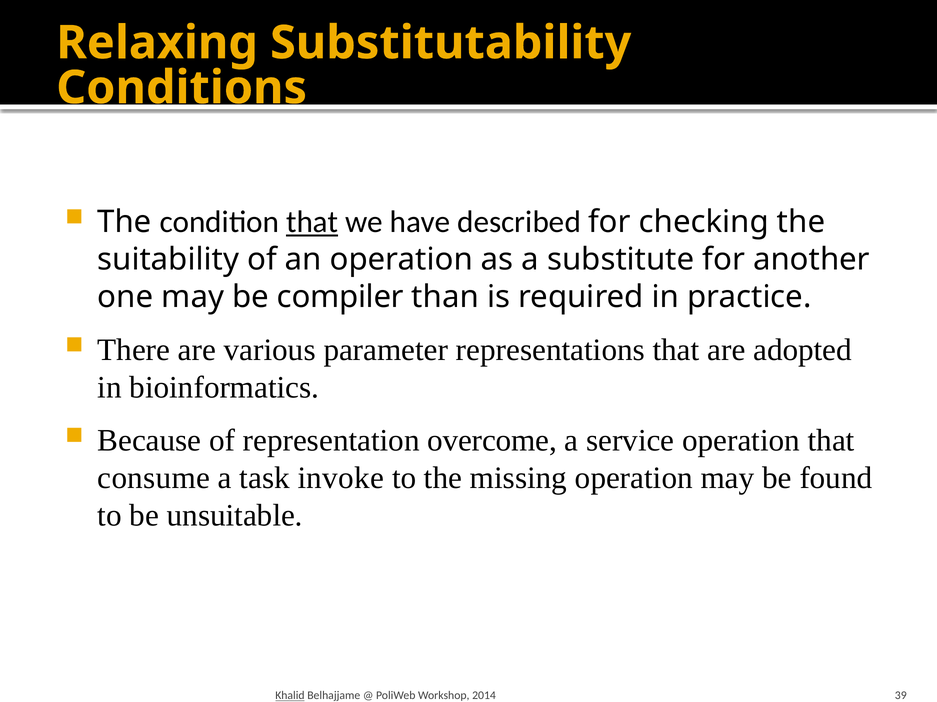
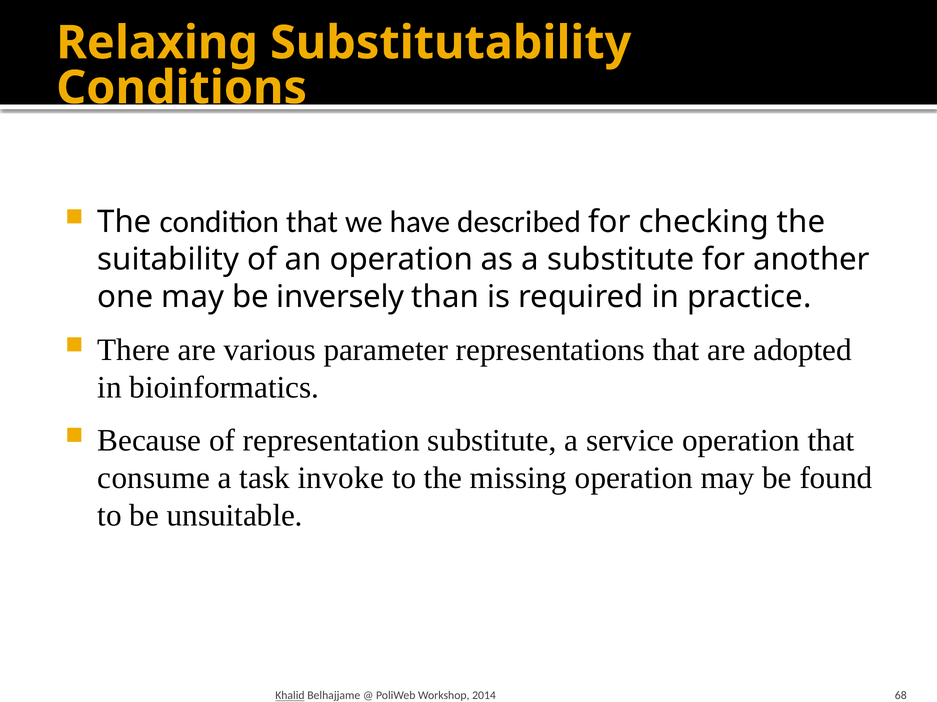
that at (312, 222) underline: present -> none
compiler: compiler -> inversely
representation overcome: overcome -> substitute
39: 39 -> 68
